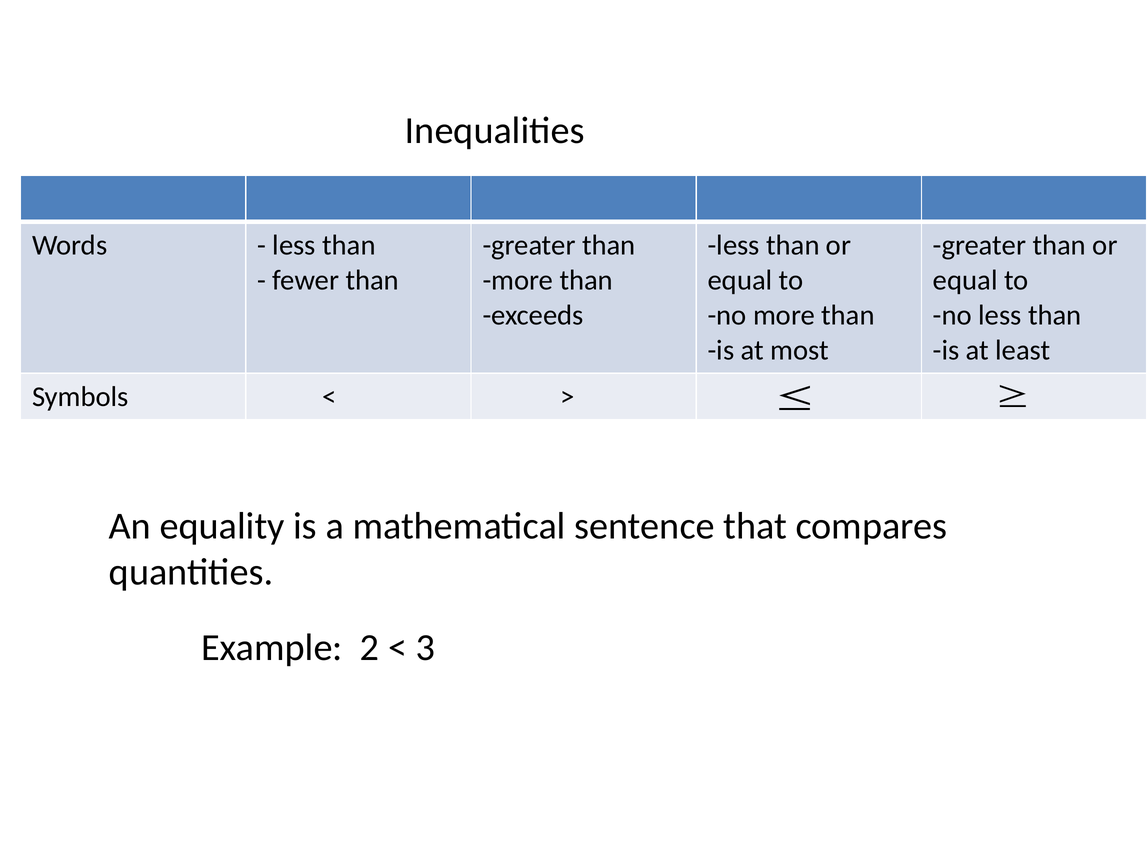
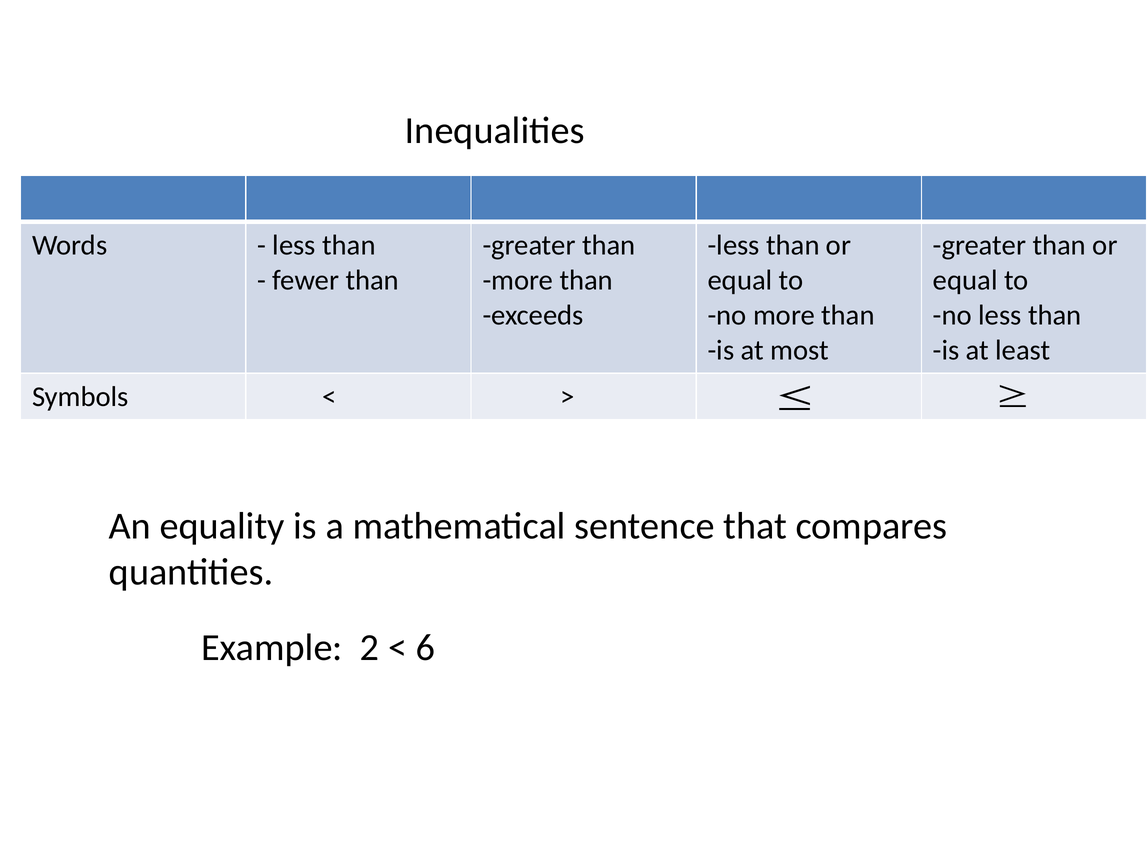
3: 3 -> 6
